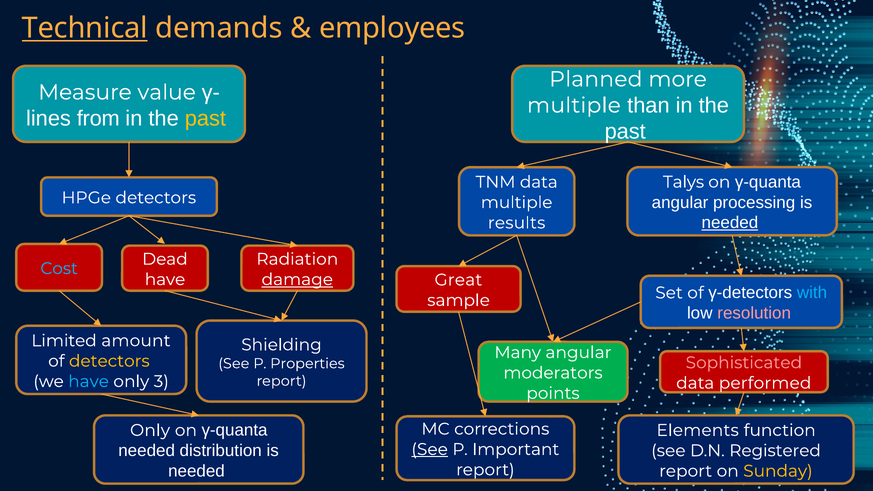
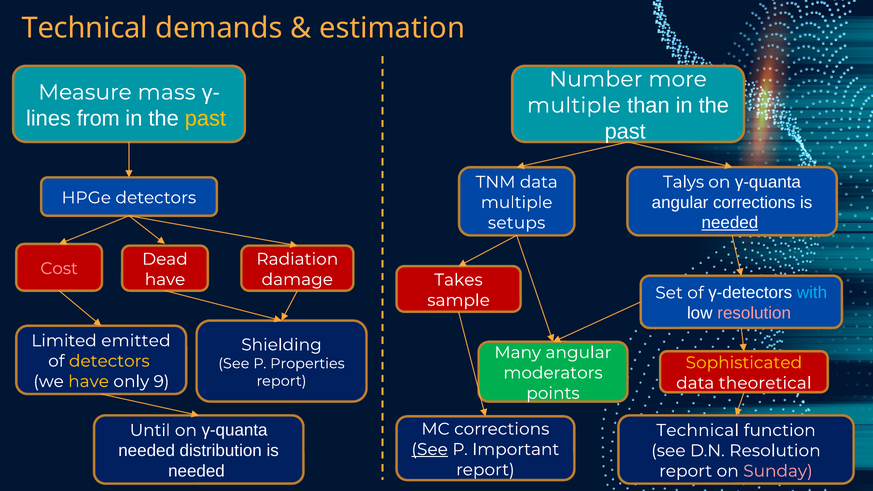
Technical at (85, 28) underline: present -> none
employees: employees -> estimation
Planned: Planned -> Number
value: value -> mass
angular processing: processing -> corrections
results: results -> setups
Cost colour: light blue -> pink
damage underline: present -> none
Great: Great -> Takes
amount: amount -> emitted
Sophisticated colour: pink -> yellow
have at (89, 382) colour: light blue -> yellow
3: 3 -> 9
performed: performed -> theoretical
Only at (150, 430): Only -> Until
Elements at (698, 430): Elements -> Technical
D.N Registered: Registered -> Resolution
Sunday colour: yellow -> pink
